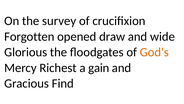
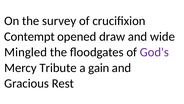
Forgotten: Forgotten -> Contempt
Glorious: Glorious -> Mingled
God's colour: orange -> purple
Richest: Richest -> Tribute
Find: Find -> Rest
